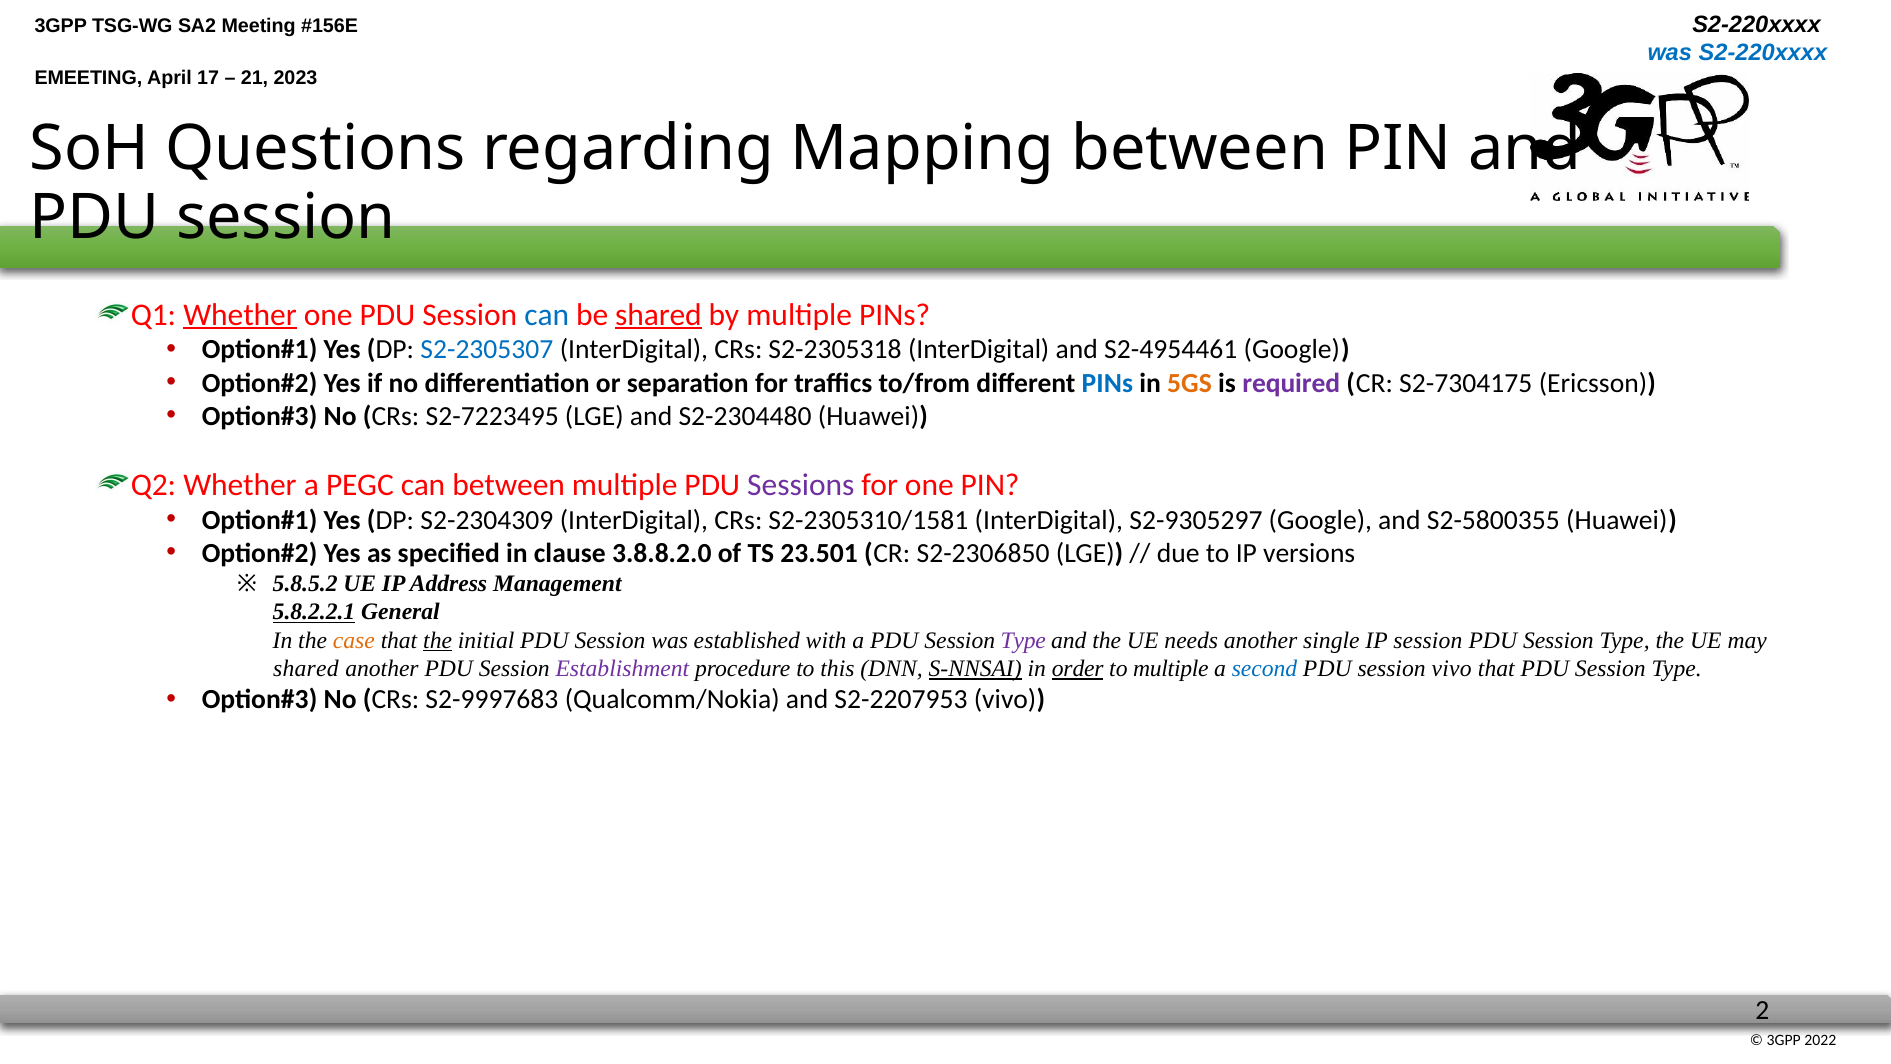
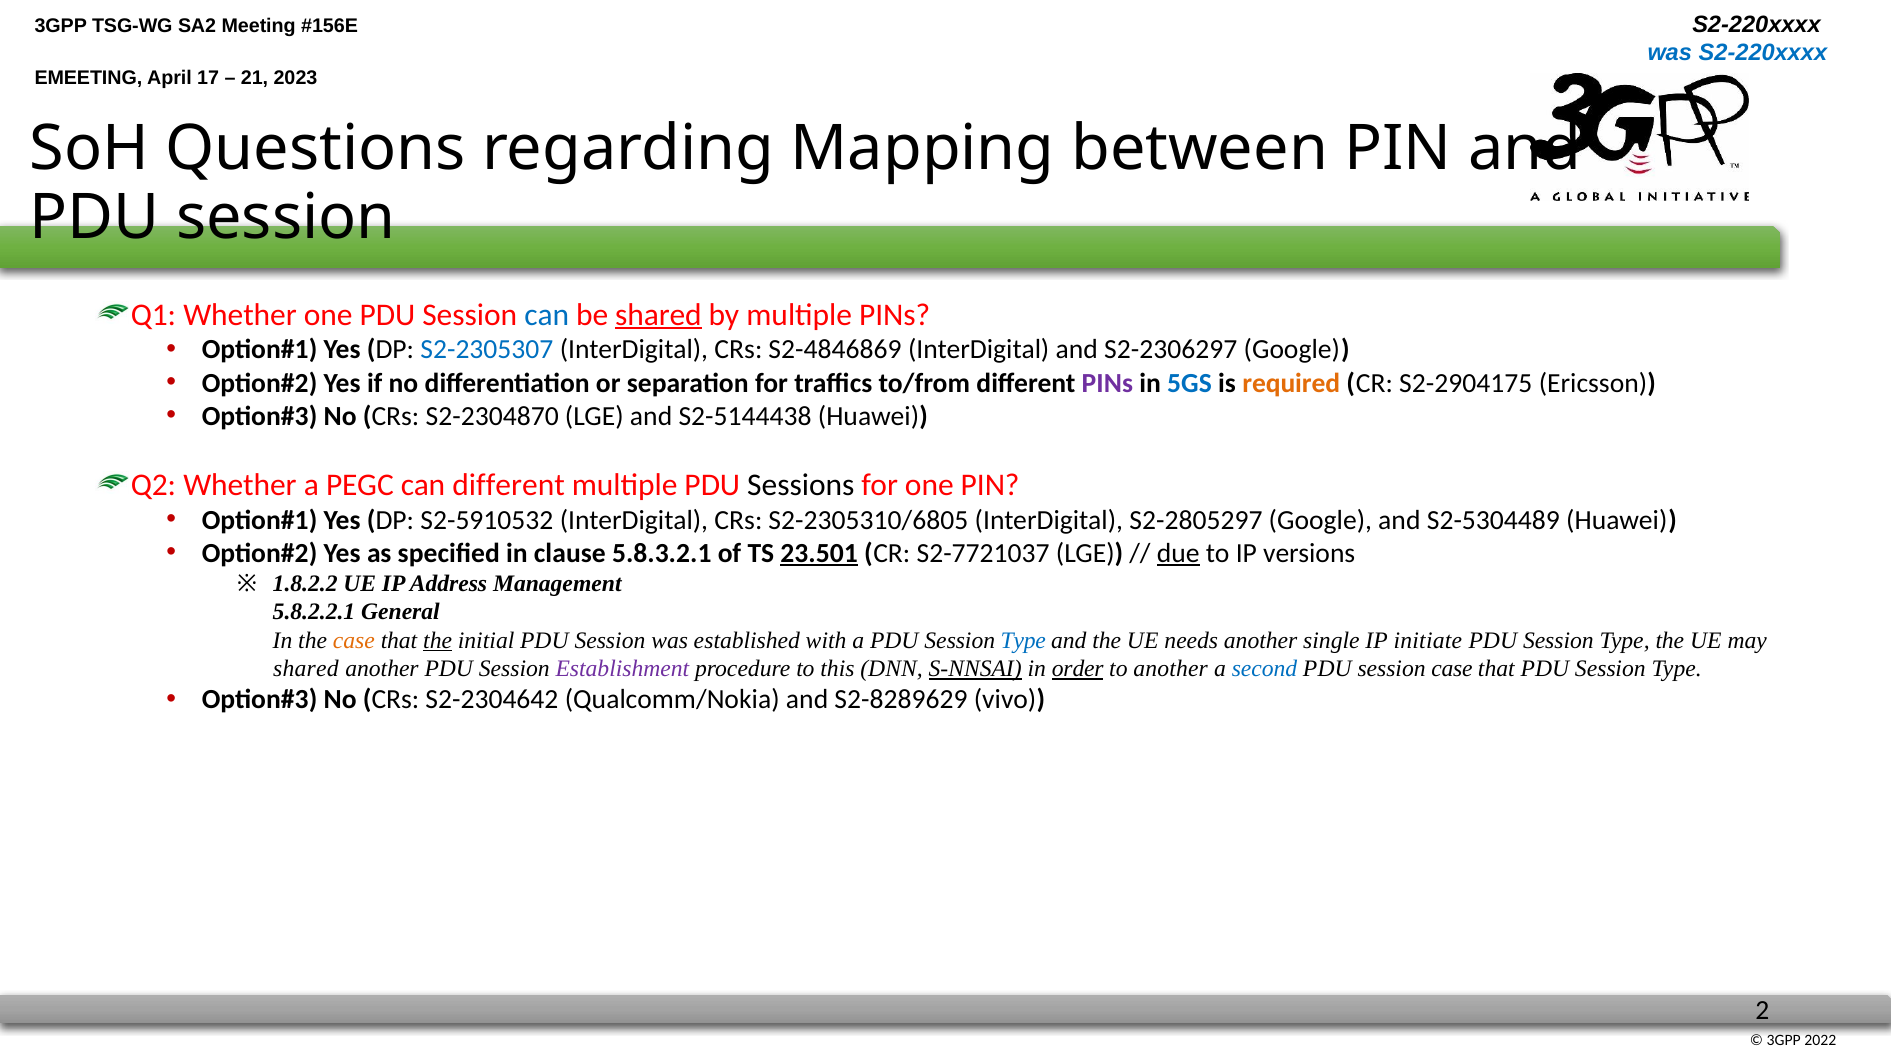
Whether at (240, 315) underline: present -> none
S2-2305318: S2-2305318 -> S2-4846869
S2-4954461: S2-4954461 -> S2-2306297
PINs at (1107, 383) colour: blue -> purple
5GS colour: orange -> blue
required colour: purple -> orange
S2-7304175: S2-7304175 -> S2-2904175
S2-7223495: S2-7223495 -> S2-2304870
S2-2304480: S2-2304480 -> S2-5144438
can between: between -> different
Sessions colour: purple -> black
S2-2304309: S2-2304309 -> S2-5910532
S2-2305310/1581: S2-2305310/1581 -> S2-2305310/6805
S2-9305297: S2-9305297 -> S2-2805297
S2-5800355: S2-5800355 -> S2-5304489
3.8.8.2.0: 3.8.8.2.0 -> 5.8.3.2.1
23.501 underline: none -> present
S2-2306850: S2-2306850 -> S2-7721037
due underline: none -> present
5.8.5.2: 5.8.5.2 -> 1.8.2.2
5.8.2.2.1 underline: present -> none
Type at (1023, 640) colour: purple -> blue
IP session: session -> initiate
to multiple: multiple -> another
session vivo: vivo -> case
S2-9997683: S2-9997683 -> S2-2304642
S2-2207953: S2-2207953 -> S2-8289629
